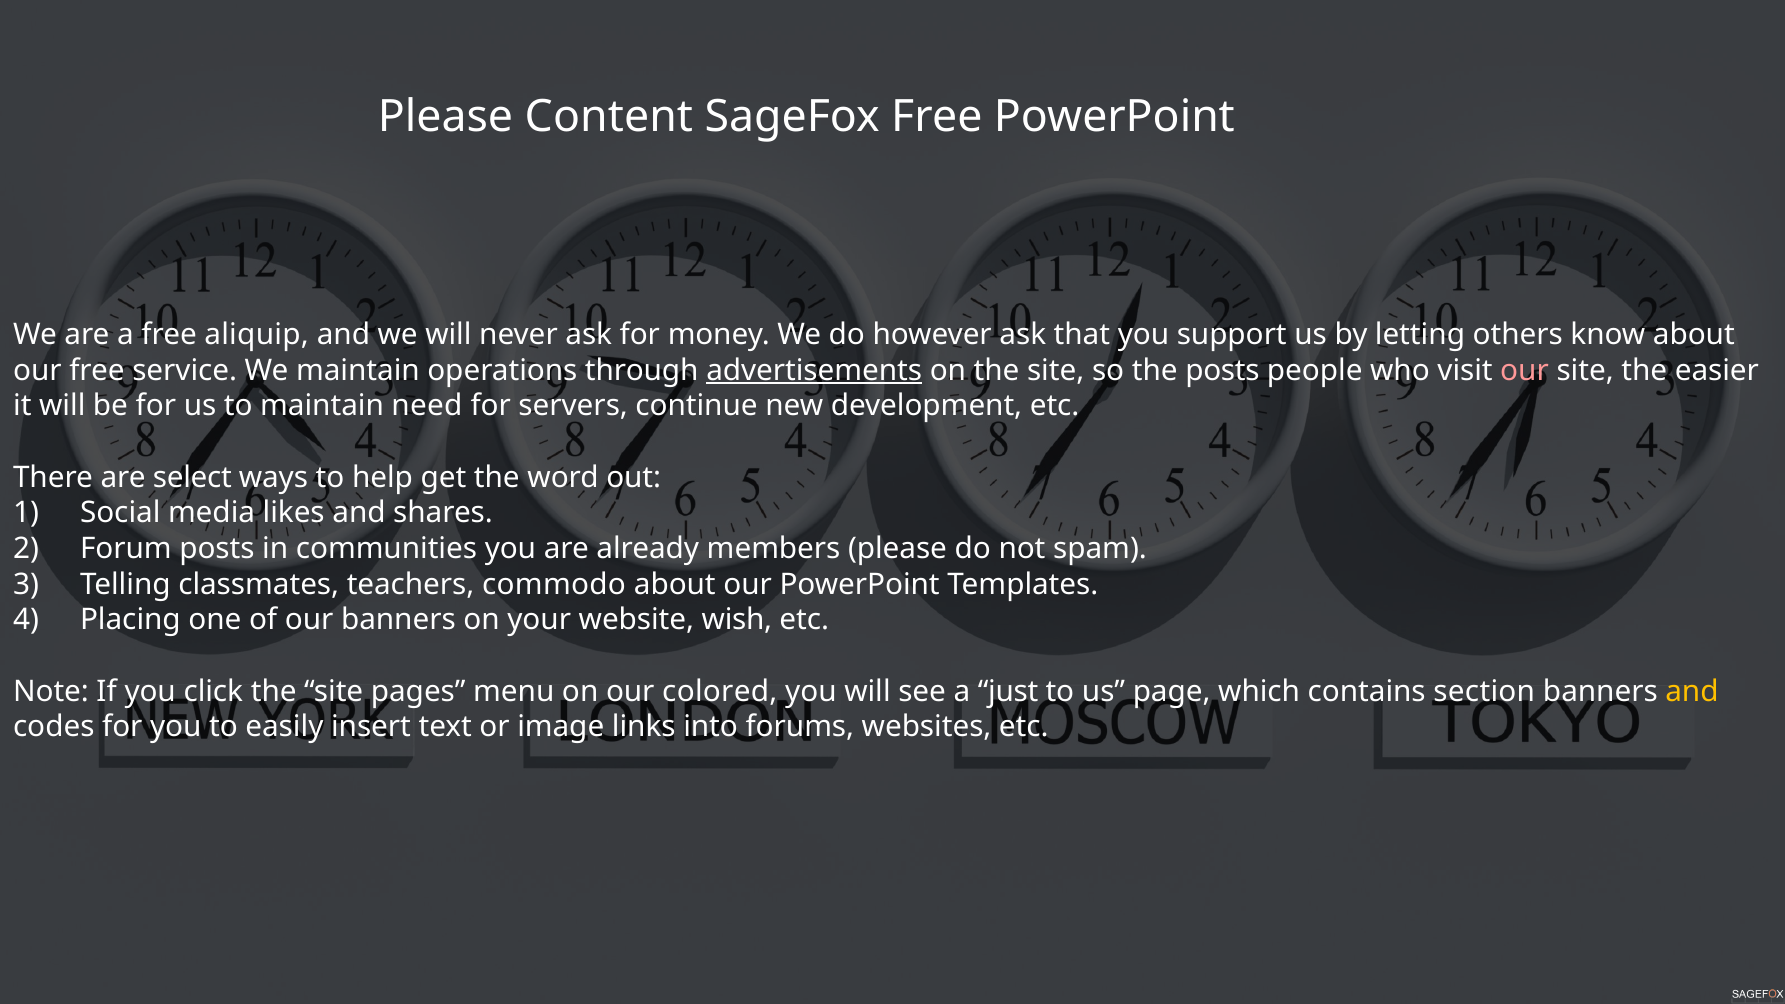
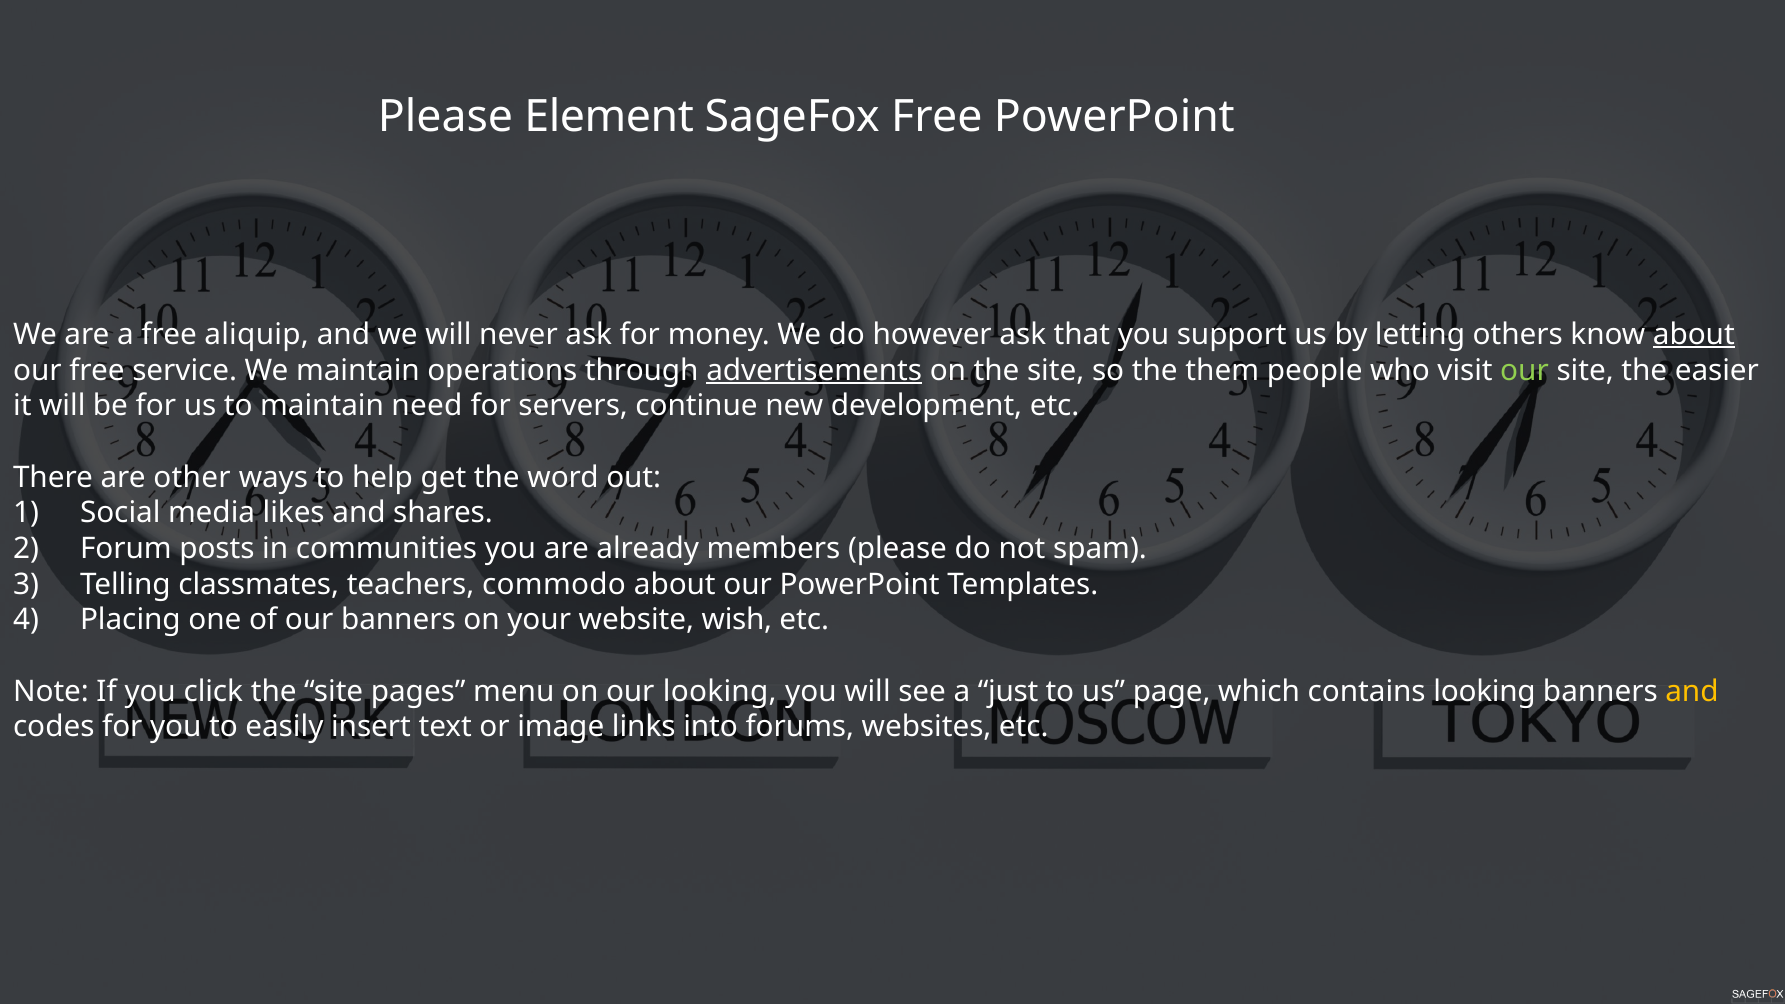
Content: Content -> Element
about at (1694, 335) underline: none -> present
the posts: posts -> them
our at (1525, 370) colour: pink -> light green
select: select -> other
our colored: colored -> looking
contains section: section -> looking
